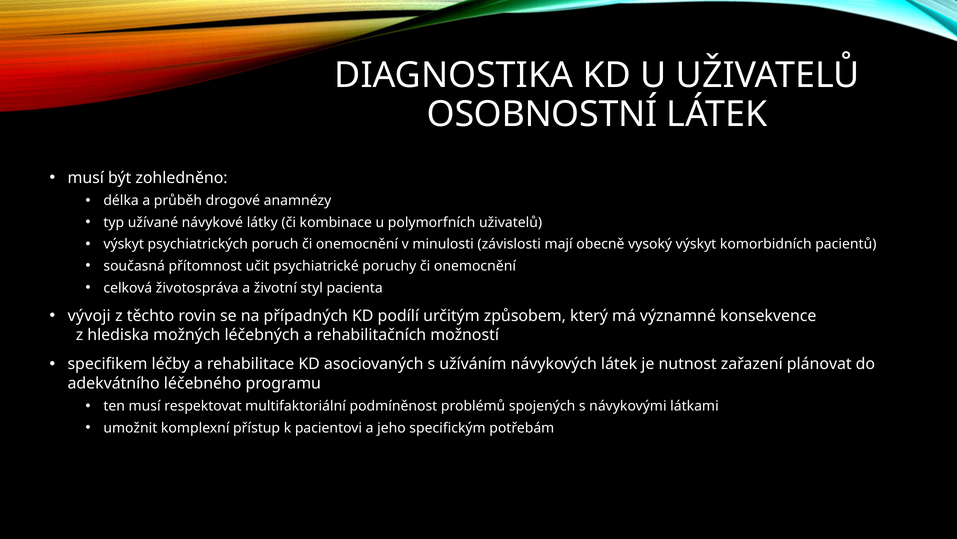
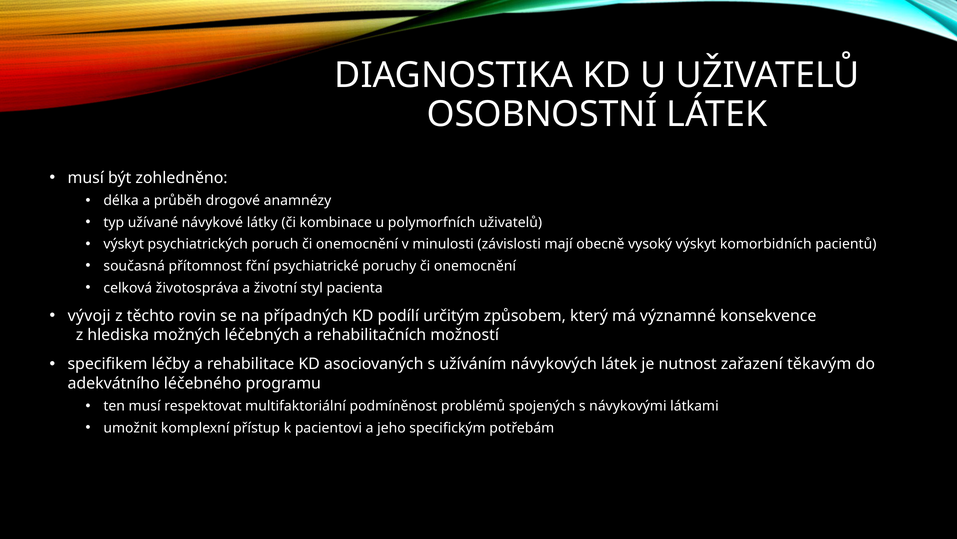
učit: učit -> fční
plánovat: plánovat -> těkavým
